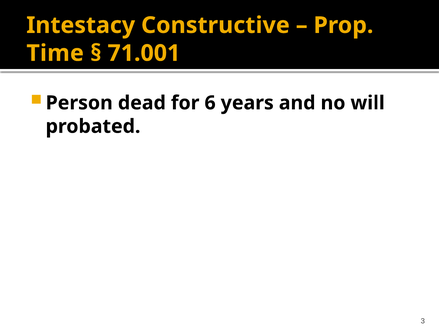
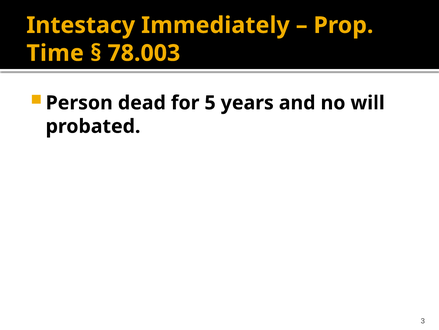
Constructive: Constructive -> Immediately
71.001: 71.001 -> 78.003
6: 6 -> 5
